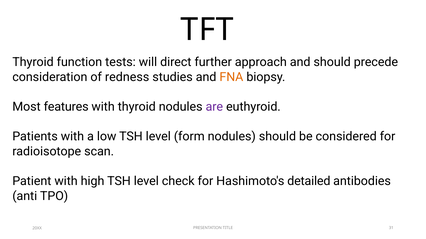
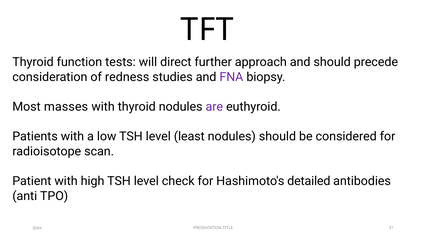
FNA colour: orange -> purple
features: features -> masses
form: form -> least
